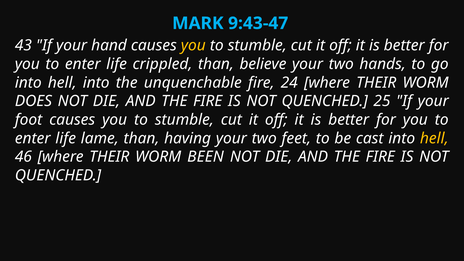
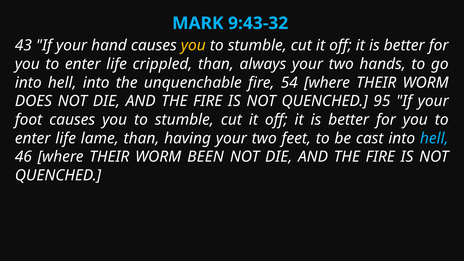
9:43-47: 9:43-47 -> 9:43-32
believe: believe -> always
24: 24 -> 54
25: 25 -> 95
hell at (434, 138) colour: yellow -> light blue
